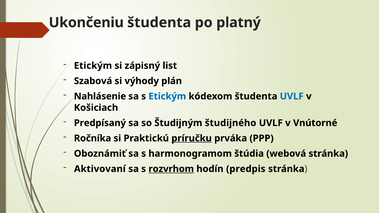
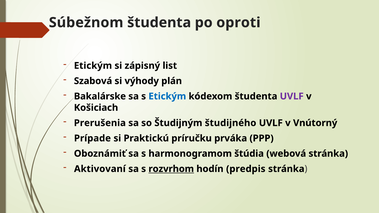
Ukončeniu: Ukončeniu -> Súbežnom
platný: platný -> oproti
Nahlásenie: Nahlásenie -> Bakalárske
UVLF at (292, 96) colour: blue -> purple
Predpísaný: Predpísaný -> Prerušenia
Vnútorné: Vnútorné -> Vnútorný
Ročníka: Ročníka -> Prípade
príručku underline: present -> none
